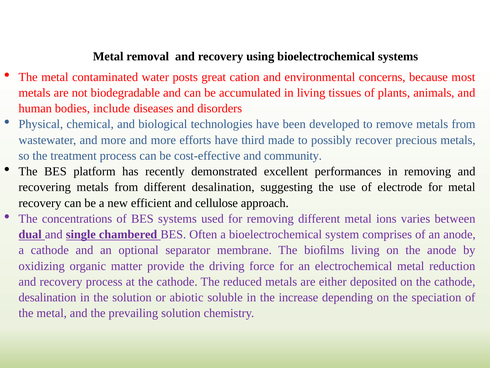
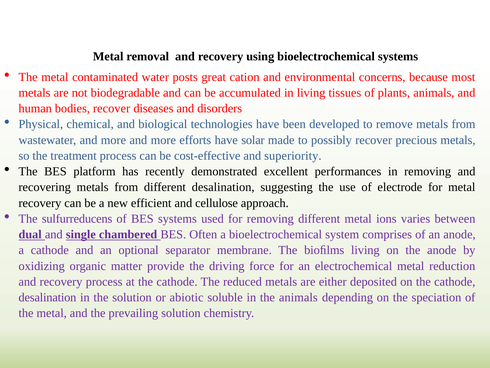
bodies include: include -> recover
third: third -> solar
community: community -> superiority
concentrations: concentrations -> sulfurreducens
the increase: increase -> animals
